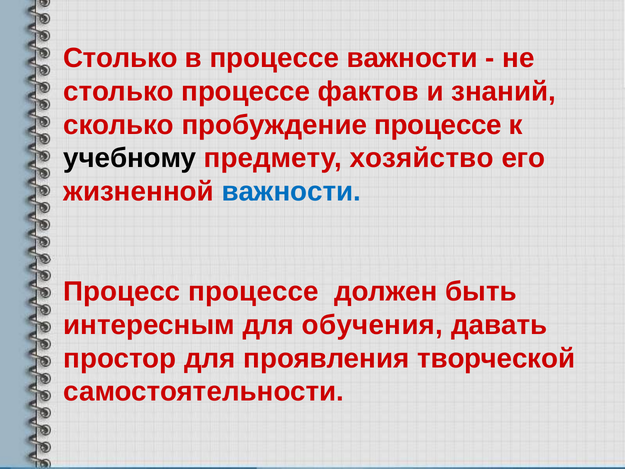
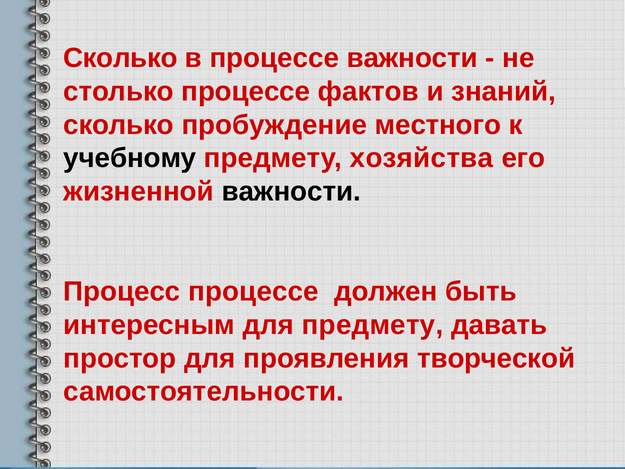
Столько at (120, 58): Столько -> Сколько
пробуждение процессе: процессе -> местного
хозяйство: хозяйство -> хозяйства
важности at (291, 191) colour: blue -> black
для обучения: обучения -> предмету
